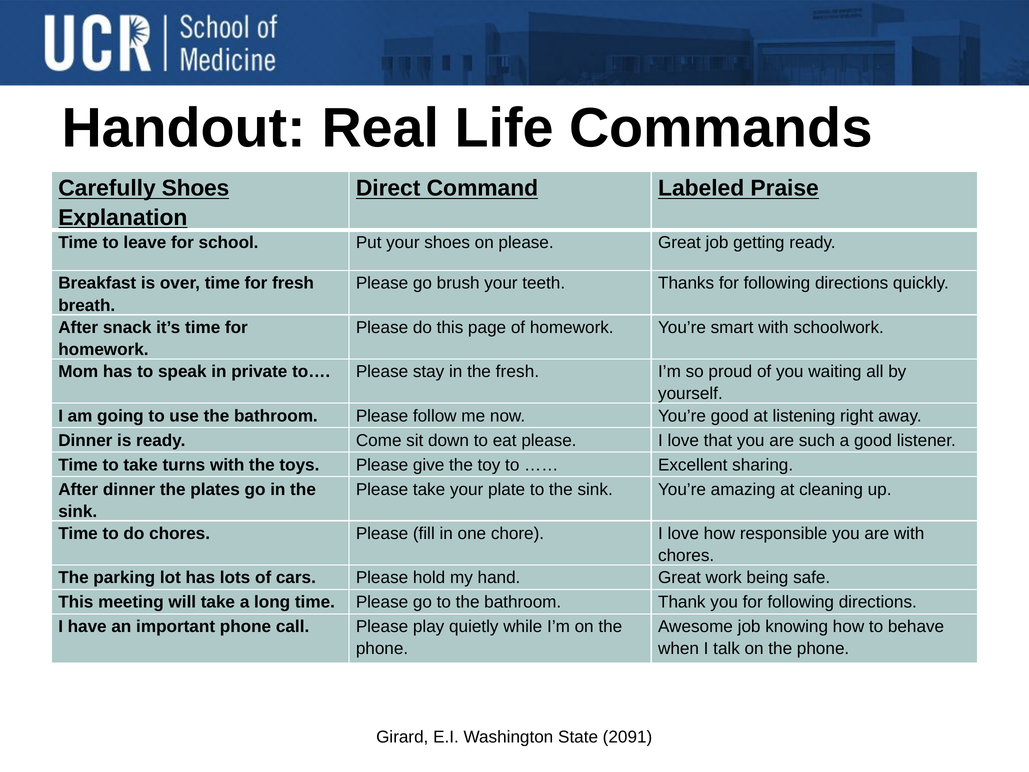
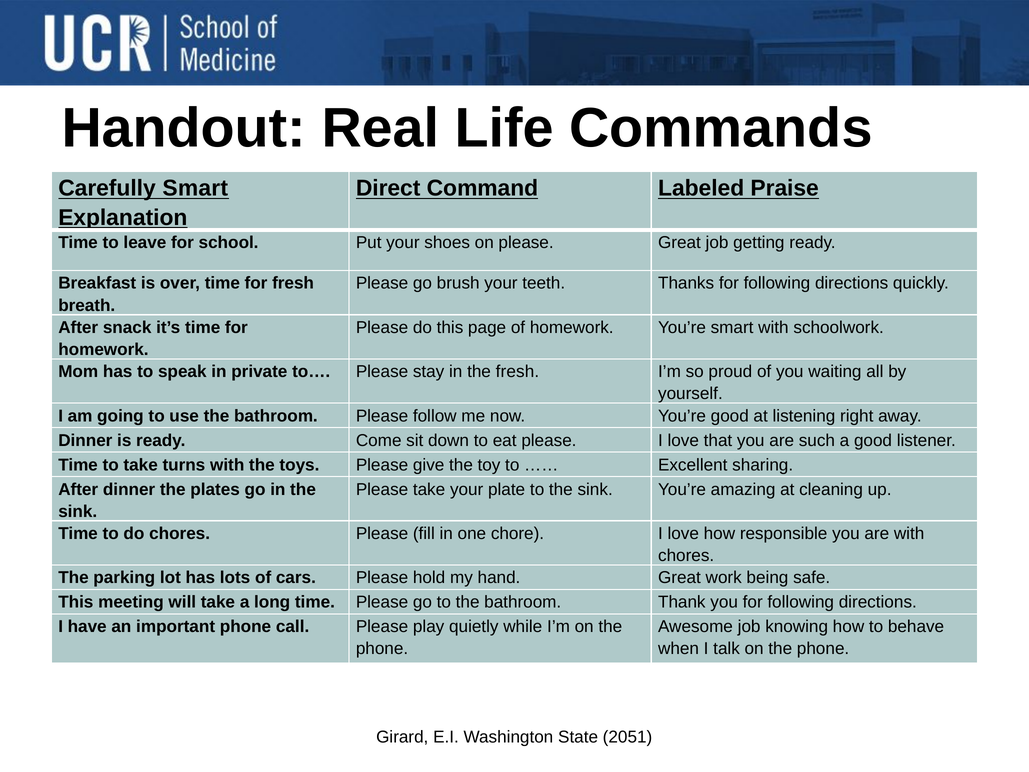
Carefully Shoes: Shoes -> Smart
2091: 2091 -> 2051
